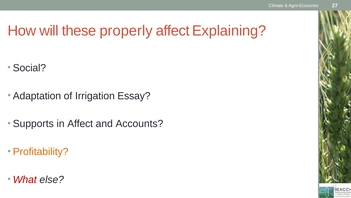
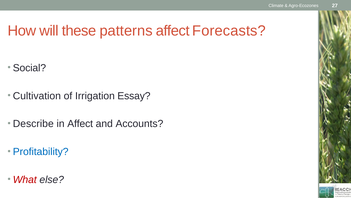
properly: properly -> patterns
Explaining: Explaining -> Forecasts
Adaptation: Adaptation -> Cultivation
Supports: Supports -> Describe
Profitability colour: orange -> blue
